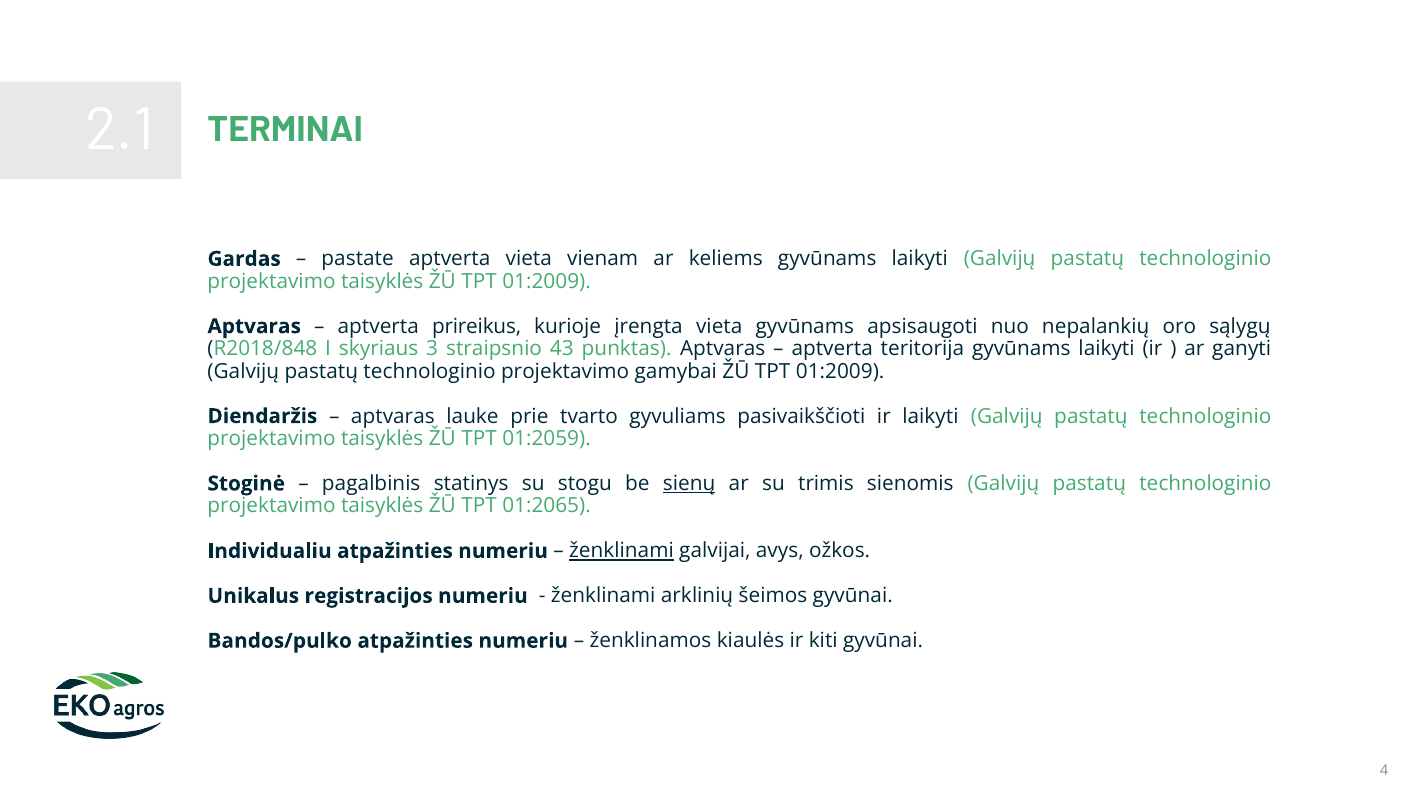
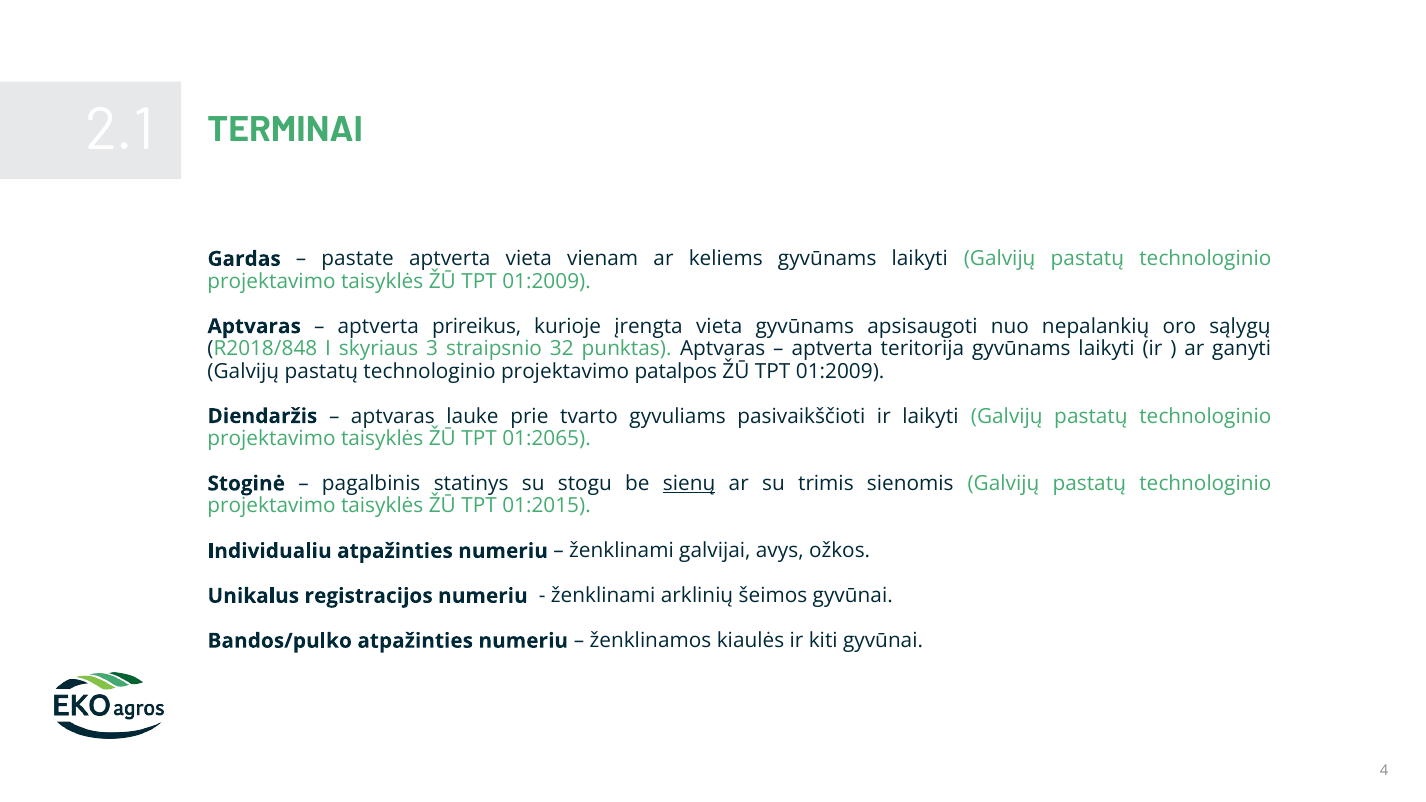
43: 43 -> 32
gamybai: gamybai -> patalpos
01:2059: 01:2059 -> 01:2065
01:2065: 01:2065 -> 01:2015
ženklinami at (621, 551) underline: present -> none
